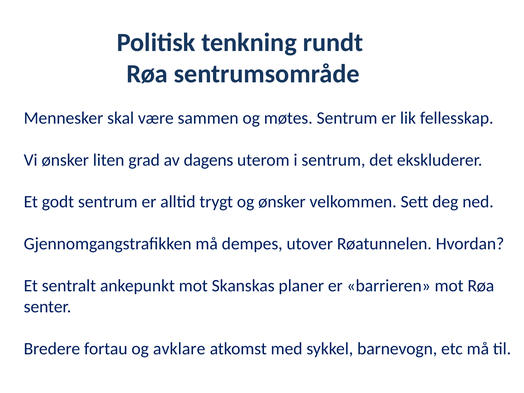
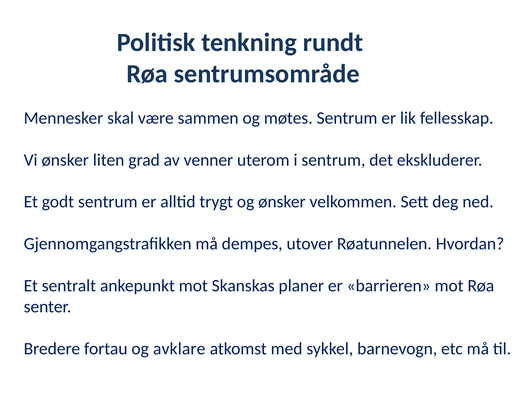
dagens: dagens -> venner
